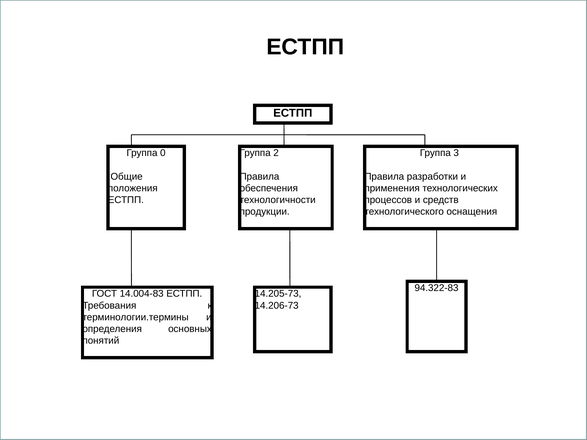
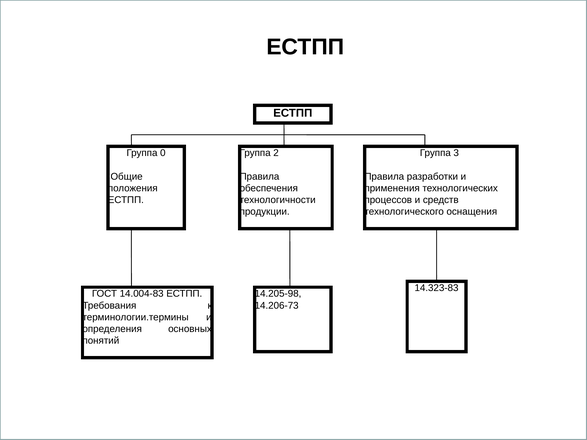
94.322-83: 94.322-83 -> 14.323-83
14.205-73: 14.205-73 -> 14.205-98
